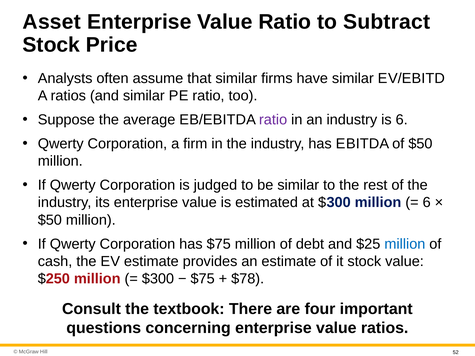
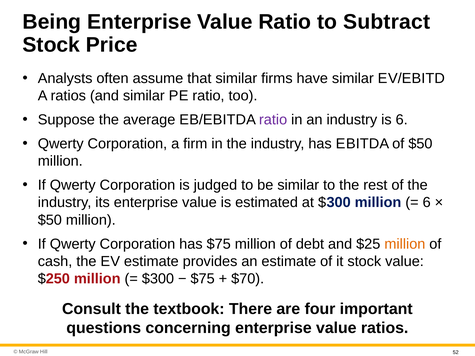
Asset: Asset -> Being
million at (405, 244) colour: blue -> orange
$78: $78 -> $70
